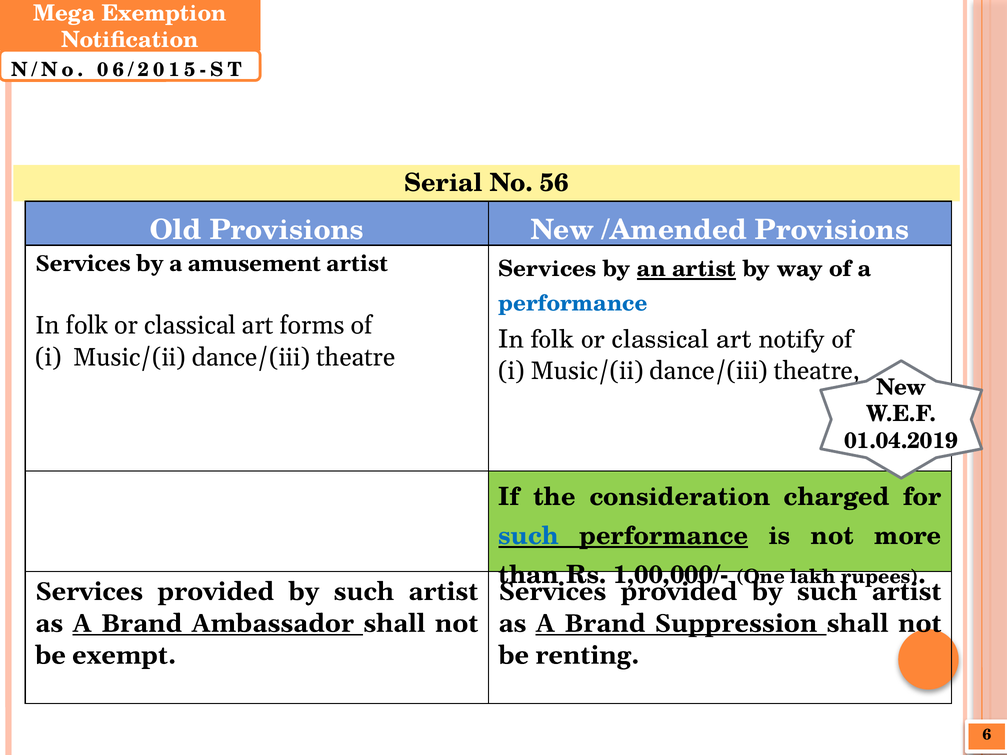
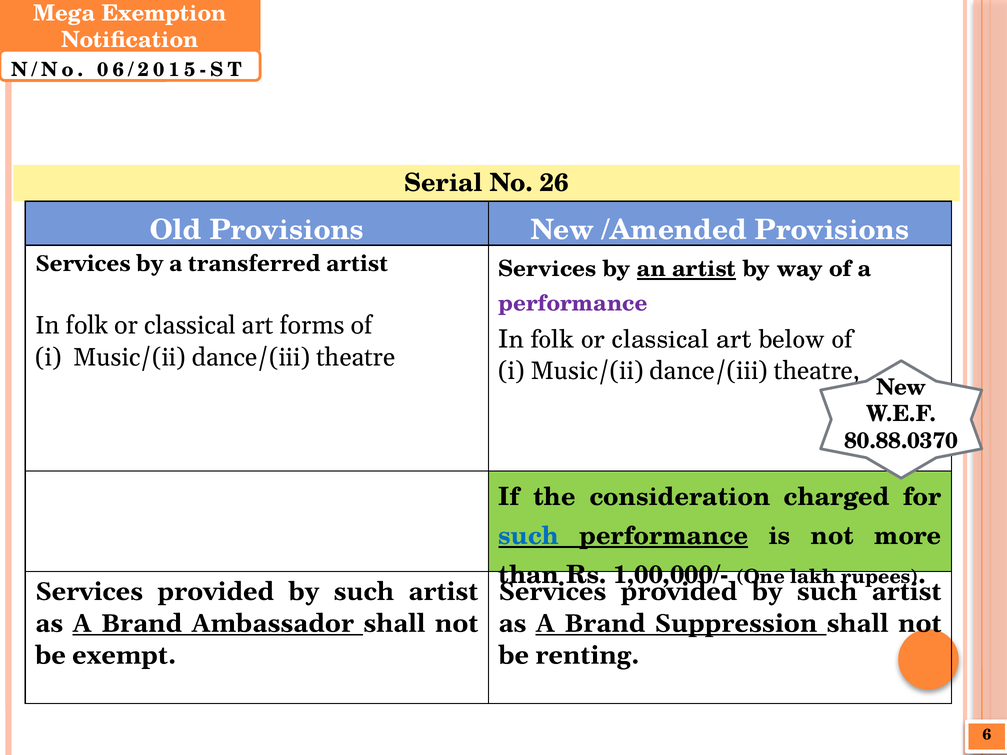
56: 56 -> 26
amusement: amusement -> transferred
performance at (573, 304) colour: blue -> purple
notify: notify -> below
01.04.2019: 01.04.2019 -> 80.88.0370
